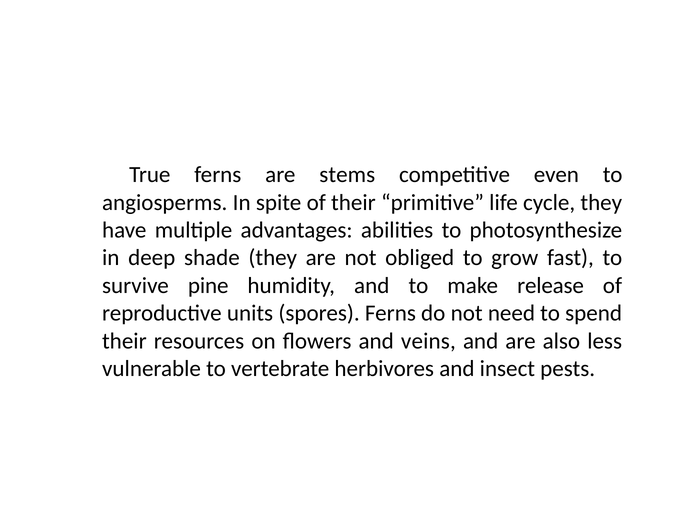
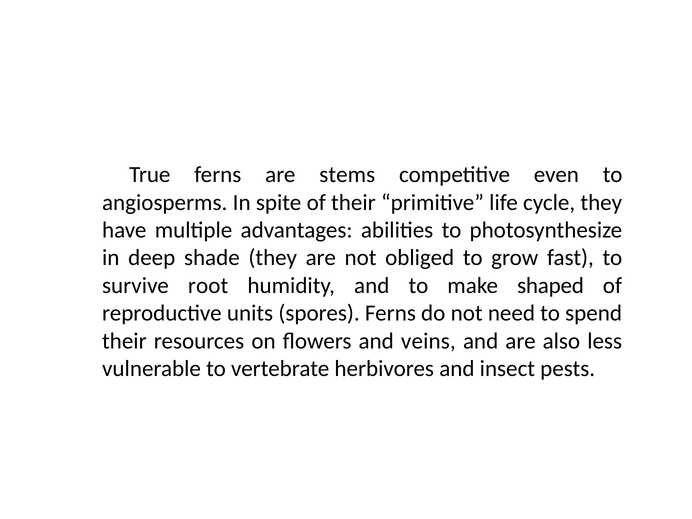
pine: pine -> root
release: release -> shaped
